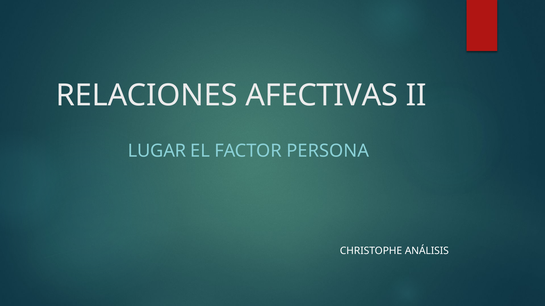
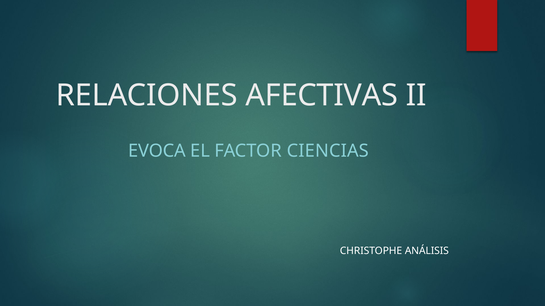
LUGAR: LUGAR -> EVOCA
PERSONA: PERSONA -> CIENCIAS
